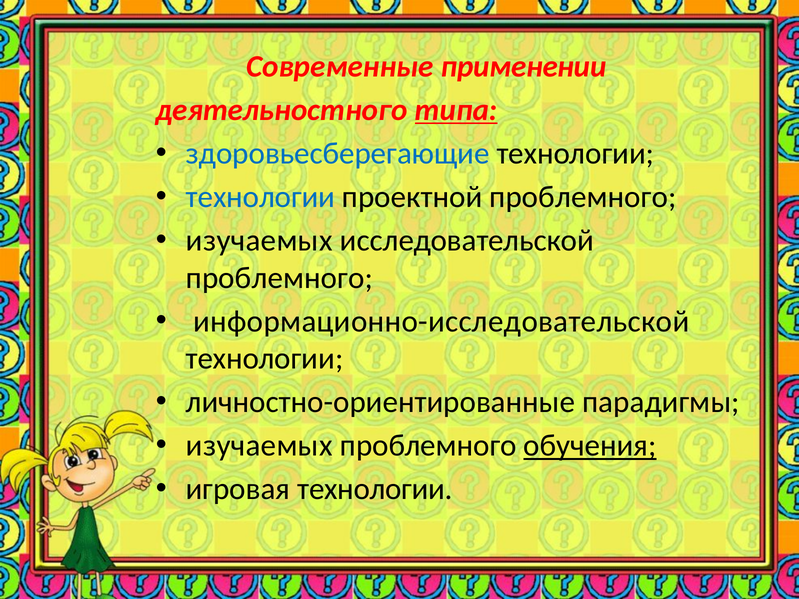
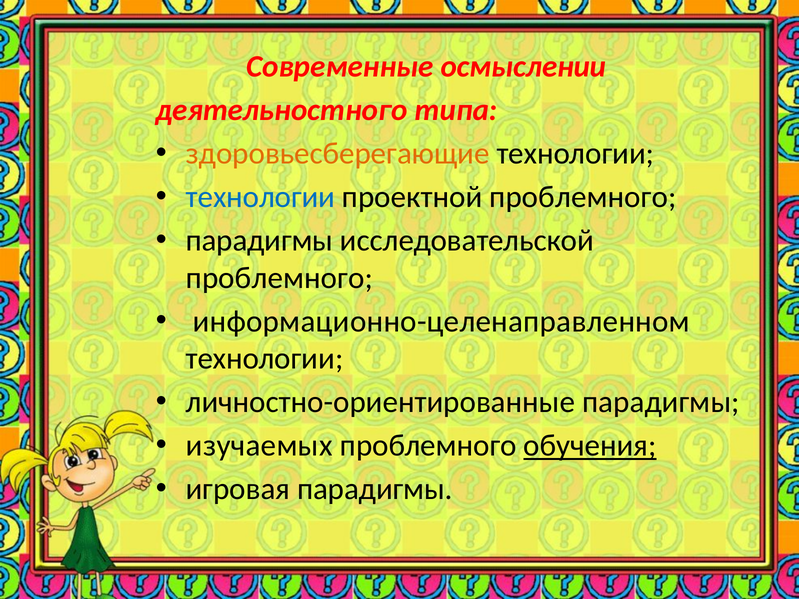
применении: применении -> осмыслении
типа underline: present -> none
здоровьесберегающие colour: blue -> orange
изучаемых at (259, 241): изучаемых -> парадигмы
информационно-исследовательской: информационно-исследовательской -> информационно-целенаправленном
игровая технологии: технологии -> парадигмы
